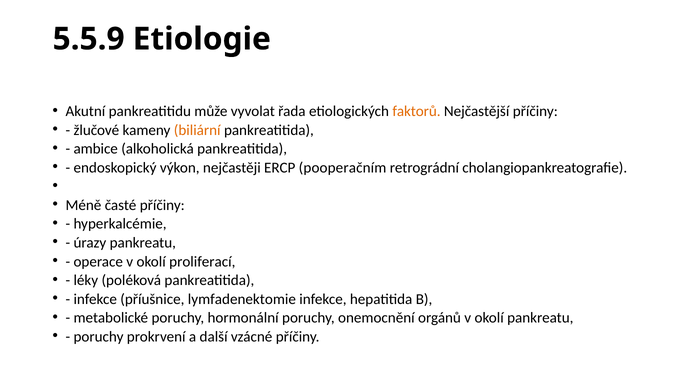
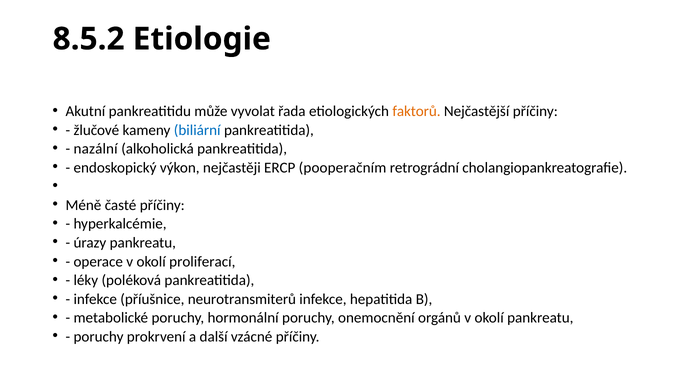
5.5.9: 5.5.9 -> 8.5.2
biliární colour: orange -> blue
ambice: ambice -> nazální
lymfadenektomie: lymfadenektomie -> neurotransmiterů
